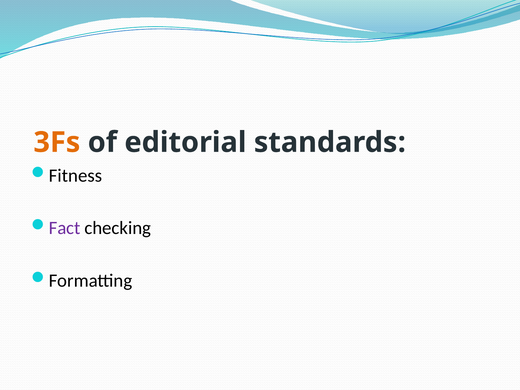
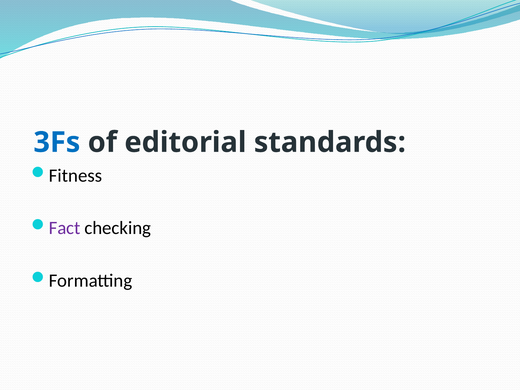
3Fs colour: orange -> blue
